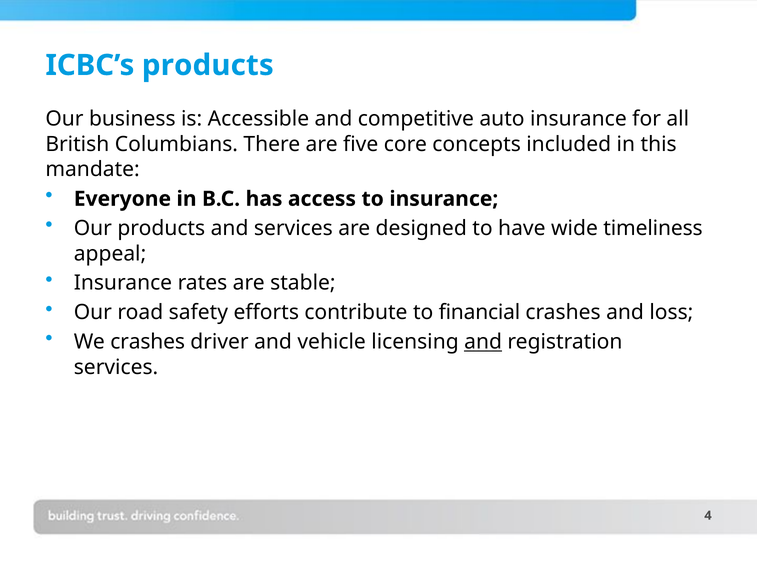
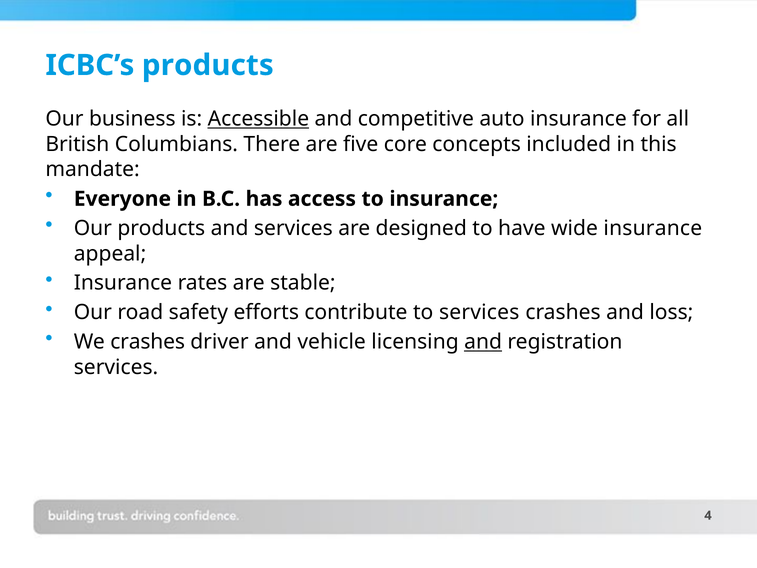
Accessible underline: none -> present
wide timeliness: timeliness -> insurance
to financial: financial -> services
